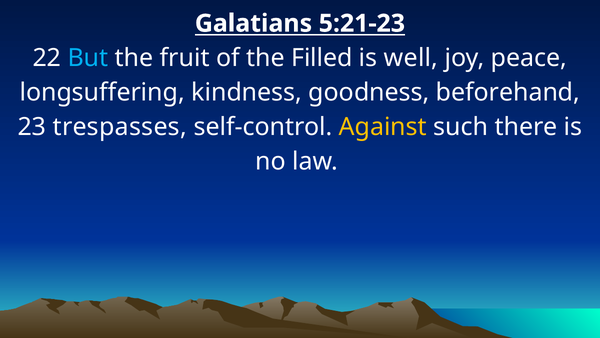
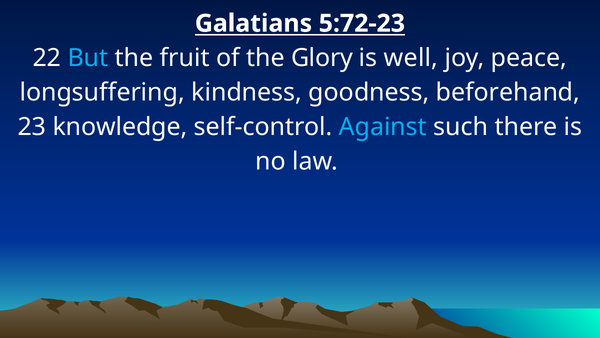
5:21-23: 5:21-23 -> 5:72-23
Filled: Filled -> Glory
trespasses: trespasses -> knowledge
Against colour: yellow -> light blue
